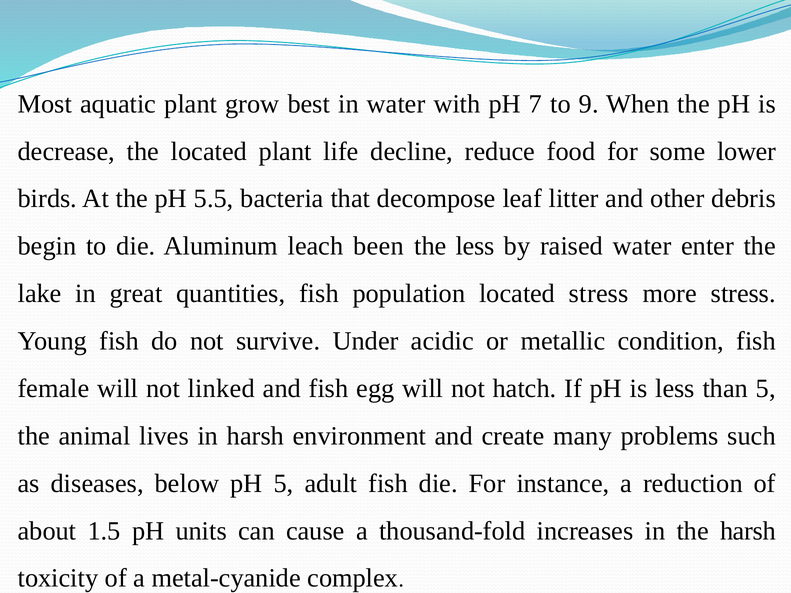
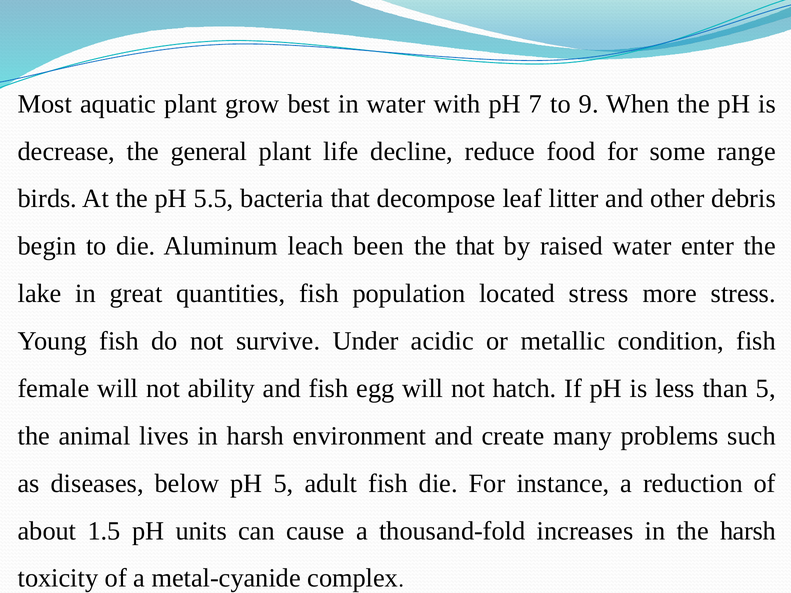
the located: located -> general
lower: lower -> range
the less: less -> that
linked: linked -> ability
